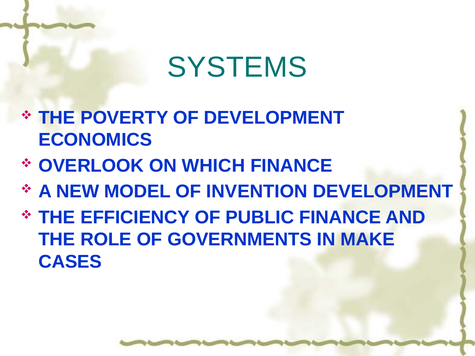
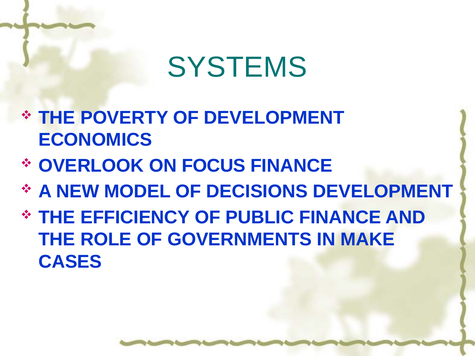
WHICH: WHICH -> FOCUS
INVENTION: INVENTION -> DECISIONS
